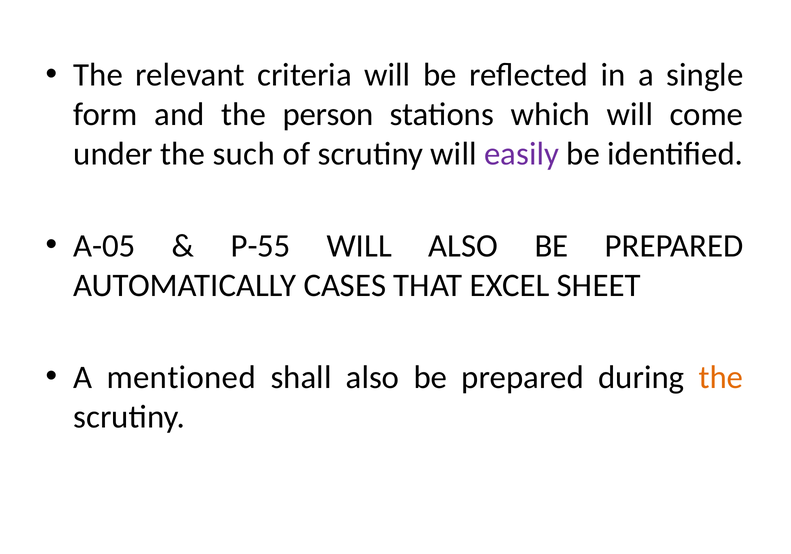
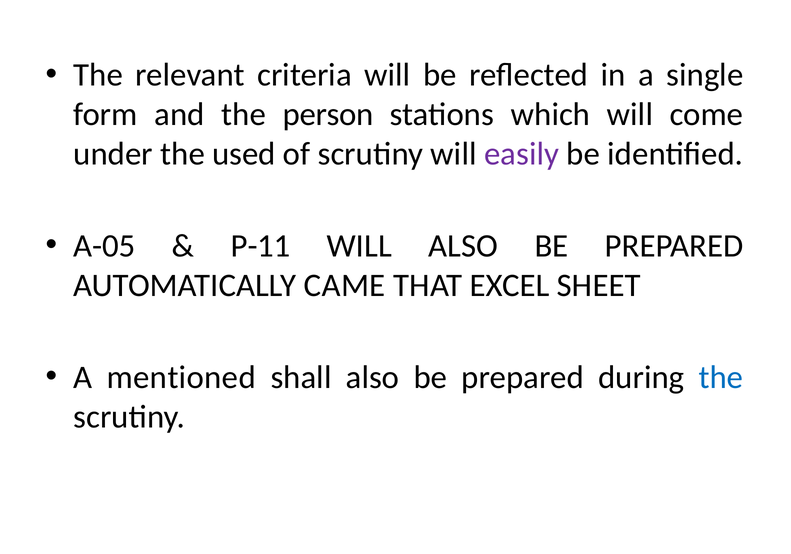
such: such -> used
P-55: P-55 -> P-11
CASES: CASES -> CAME
the at (721, 378) colour: orange -> blue
